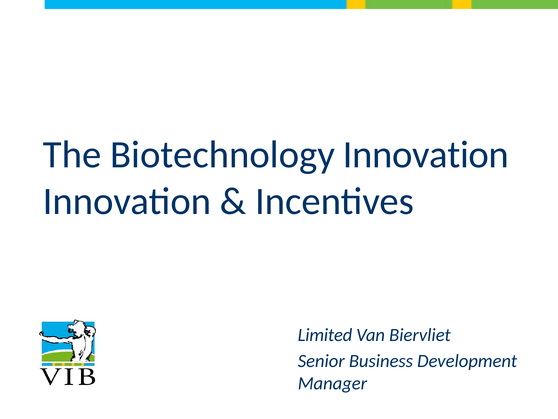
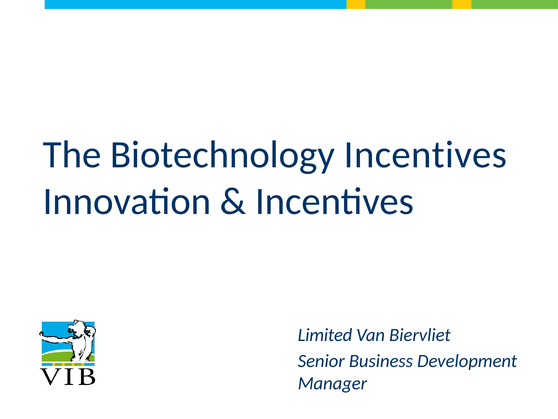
Biotechnology Innovation: Innovation -> Incentives
